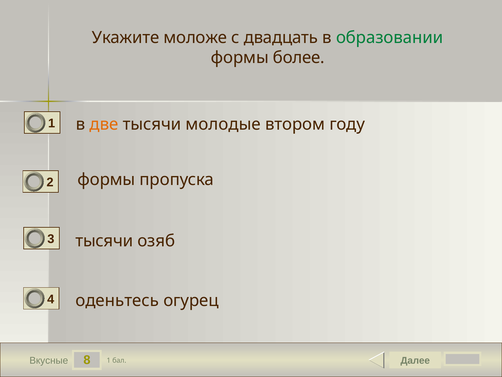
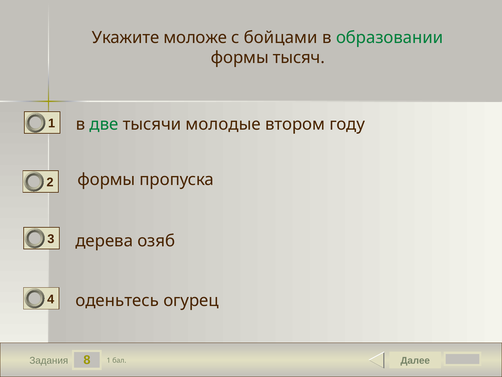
двадцать: двадцать -> бойцами
более: более -> тысяч
две colour: orange -> green
тысячи at (104, 241): тысячи -> дерева
Вкусные: Вкусные -> Задания
